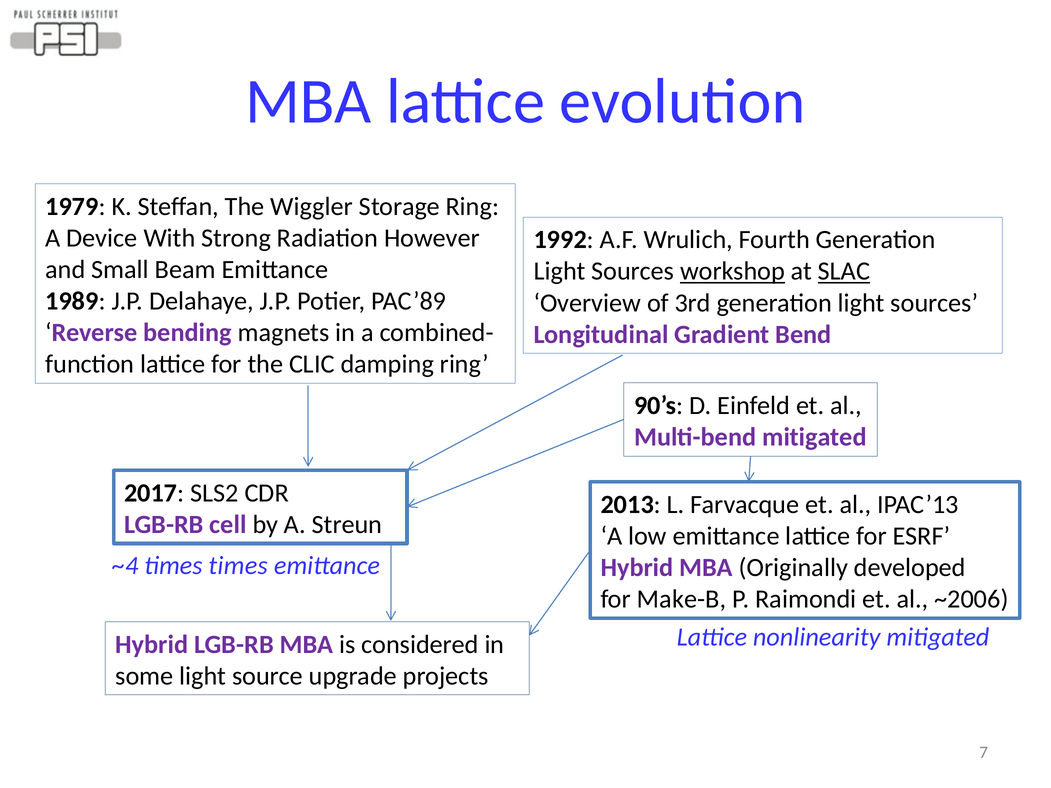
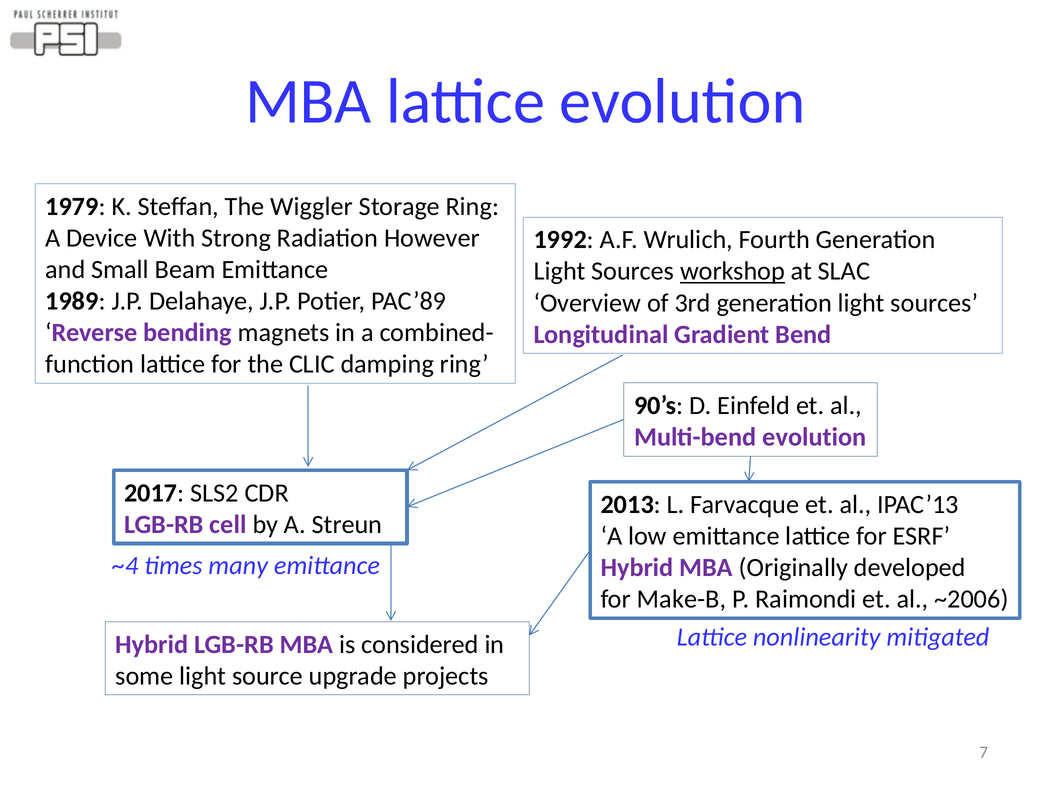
SLAC underline: present -> none
Multi-bend mitigated: mitigated -> evolution
times times: times -> many
